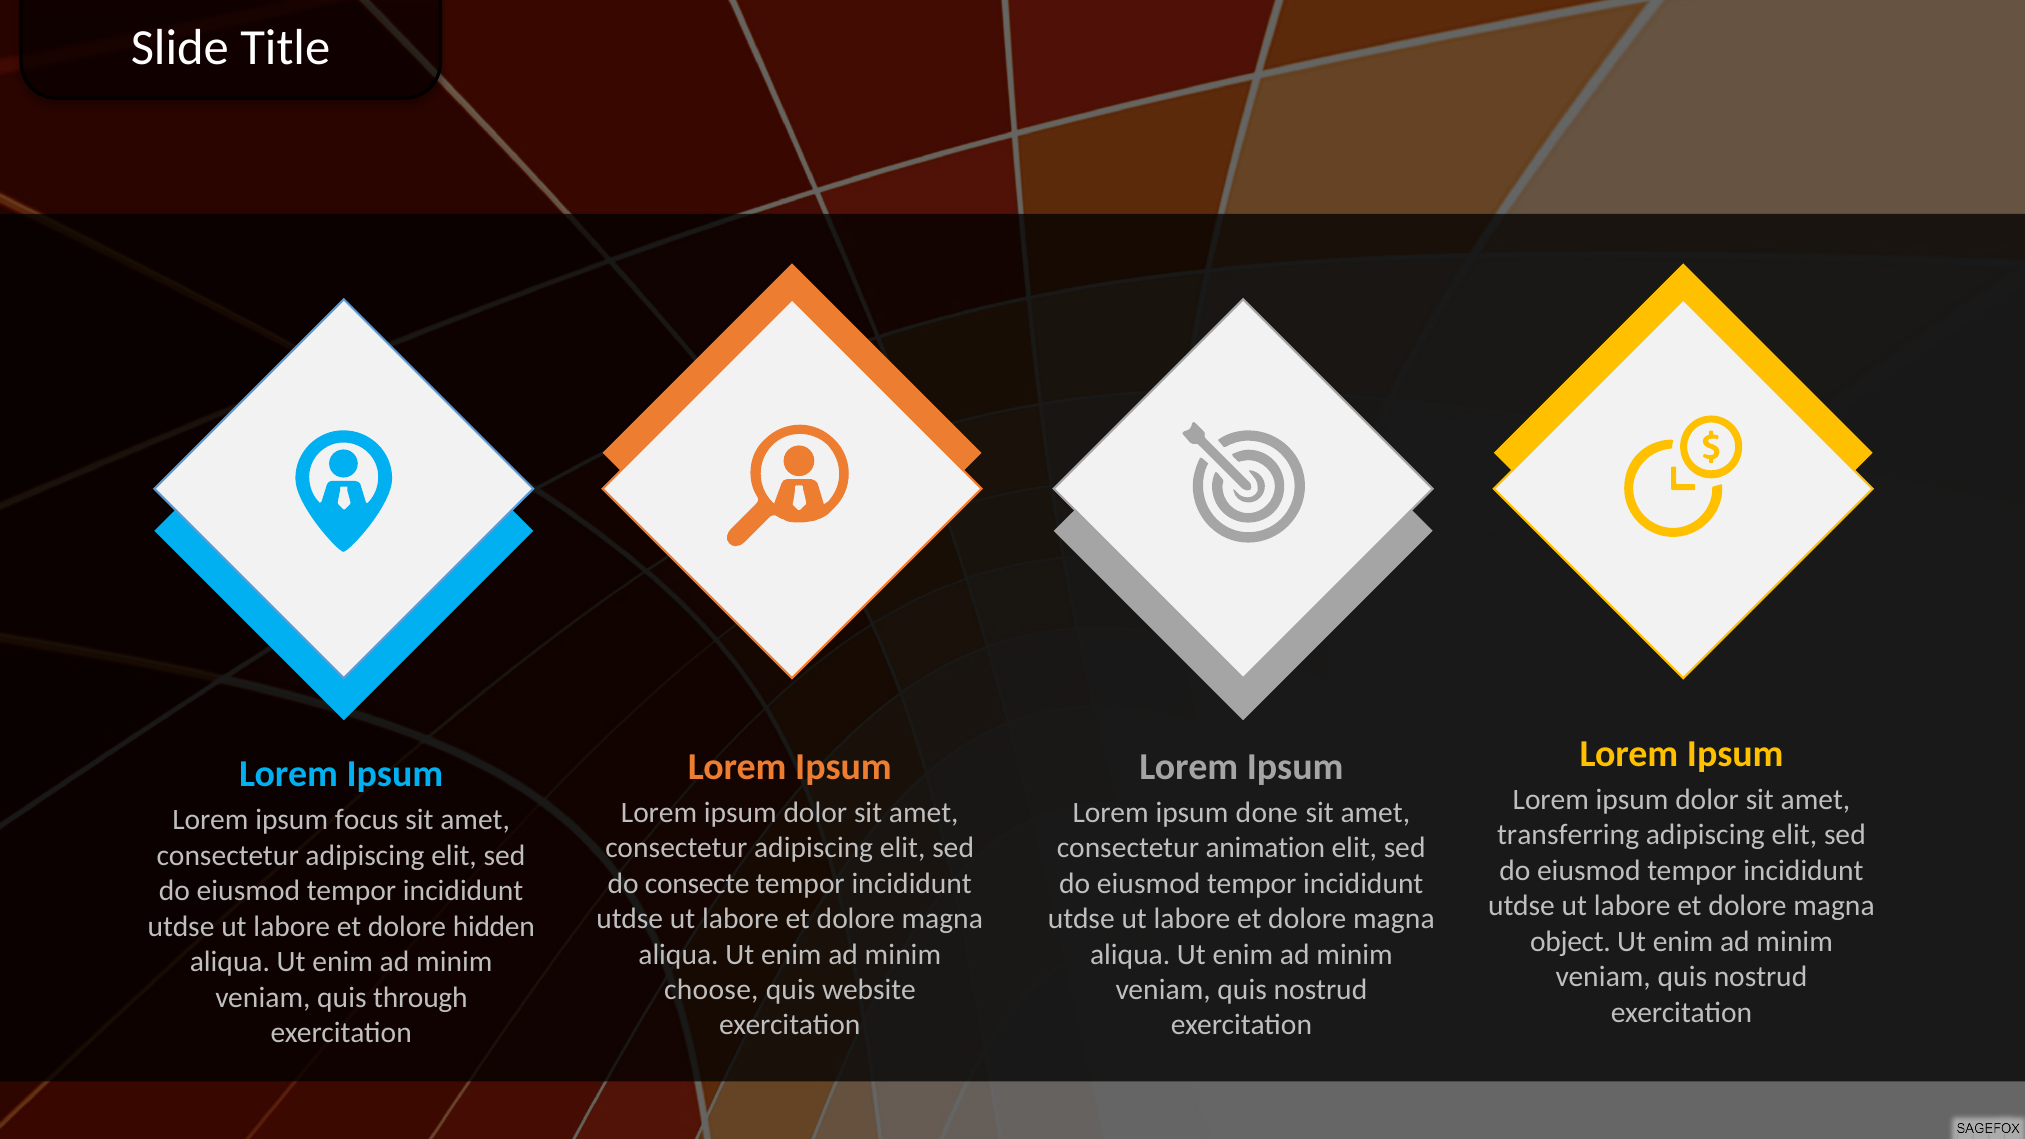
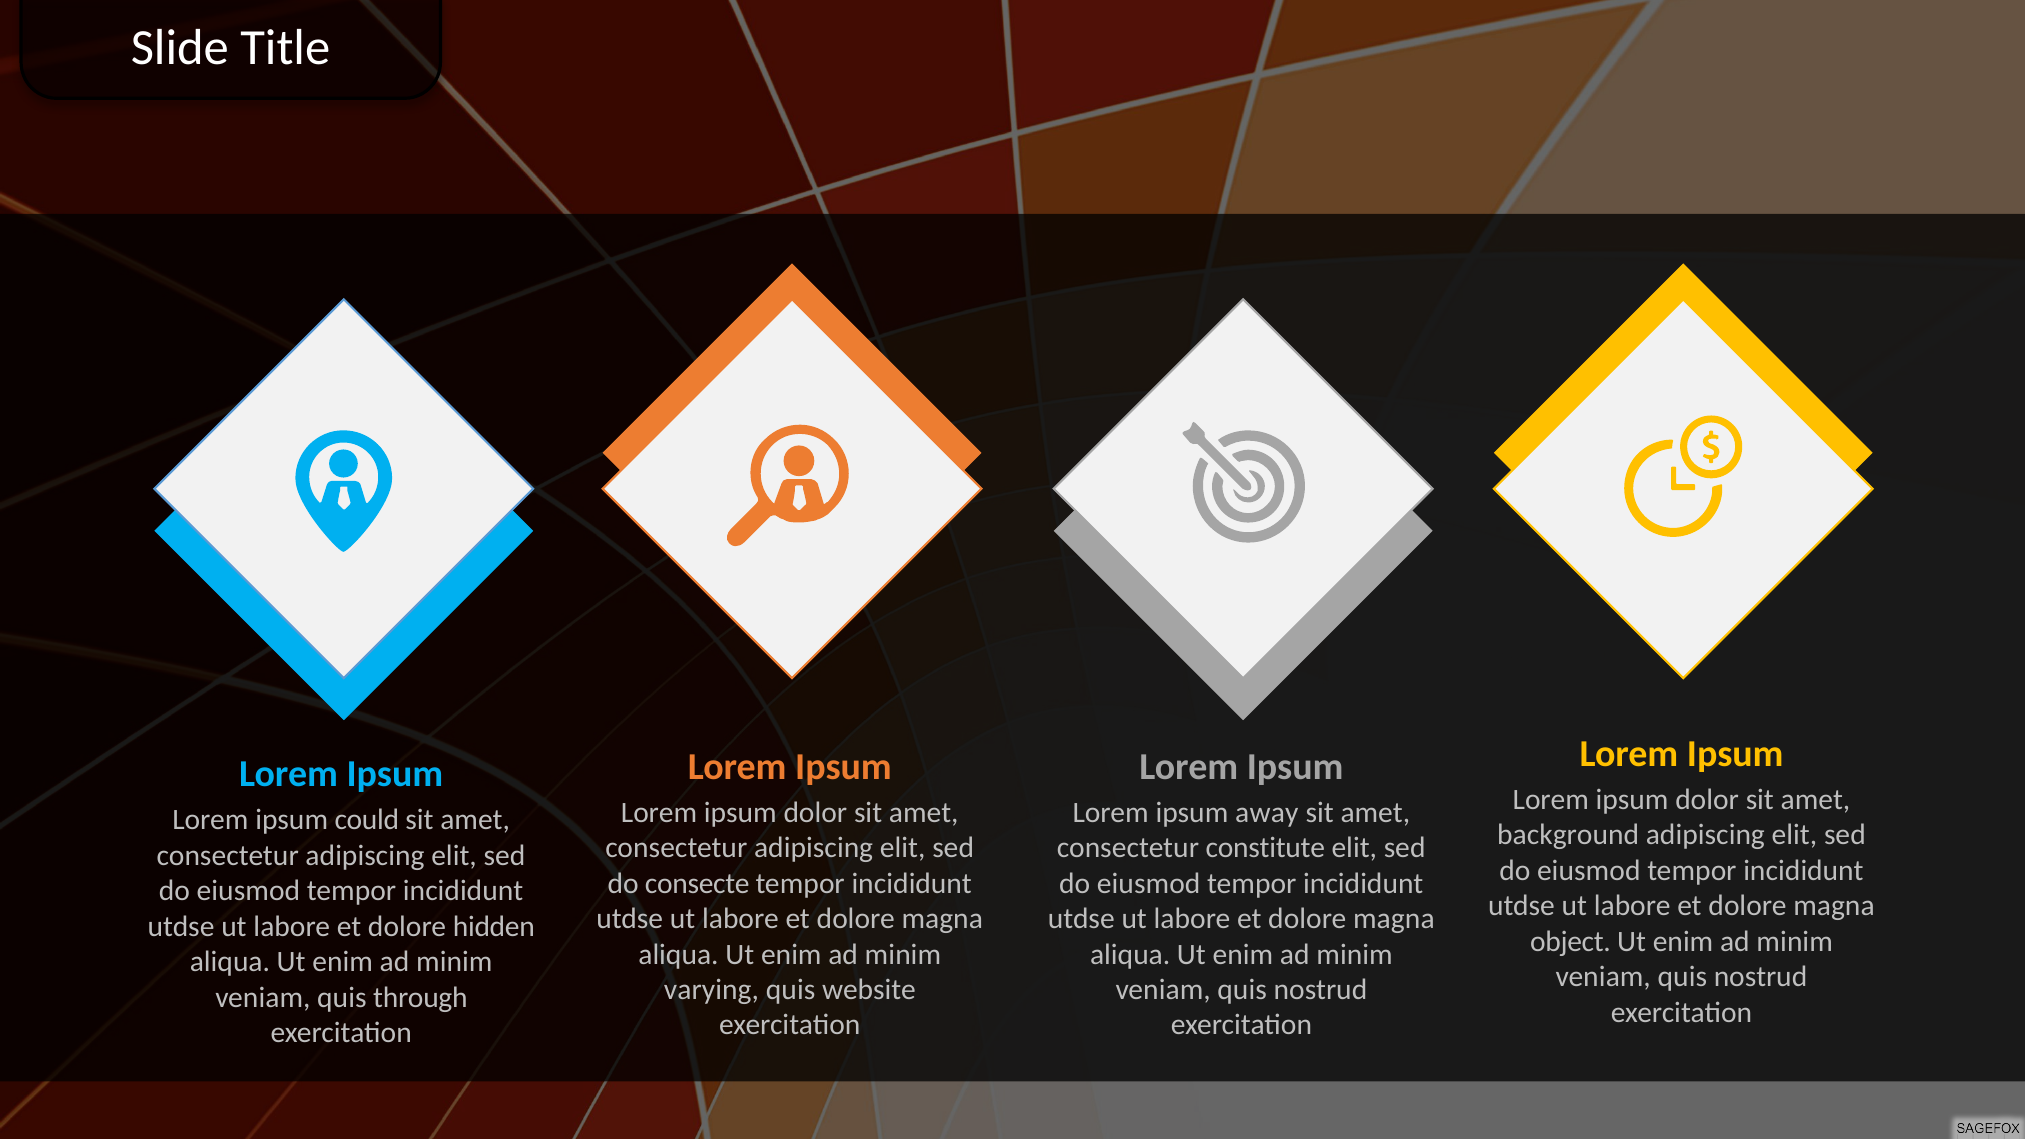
done: done -> away
focus: focus -> could
transferring: transferring -> background
animation: animation -> constitute
choose: choose -> varying
